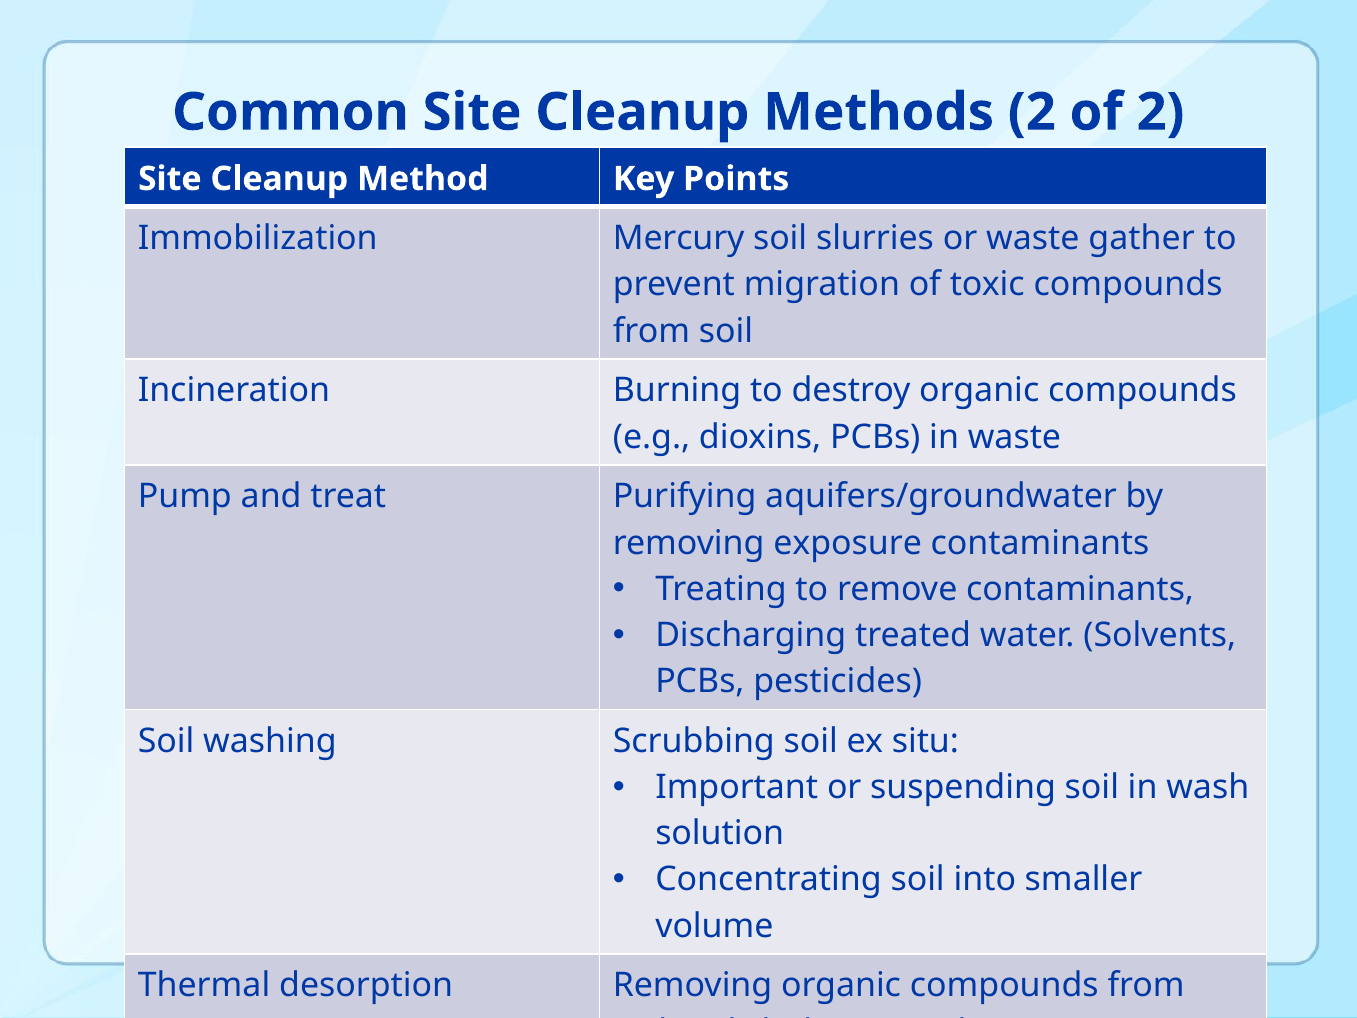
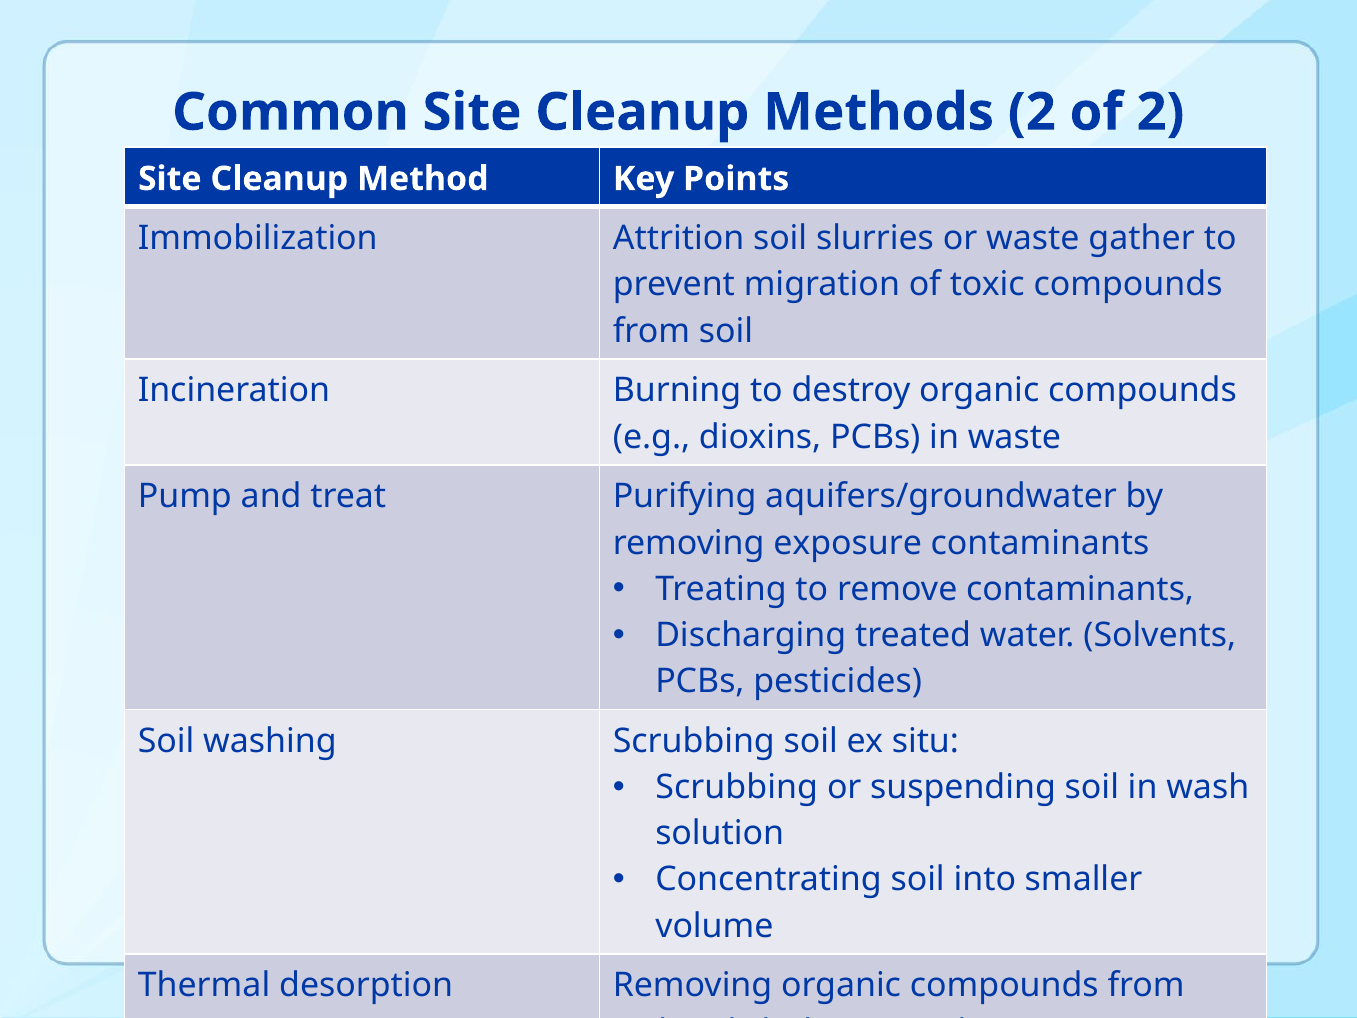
Mercury: Mercury -> Attrition
Important at (737, 787): Important -> Scrubbing
